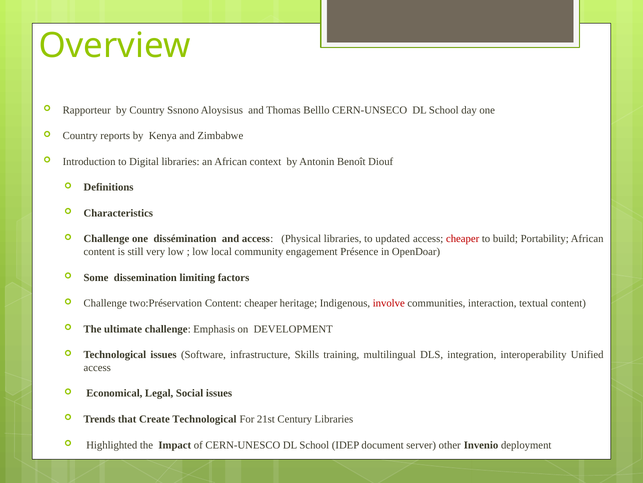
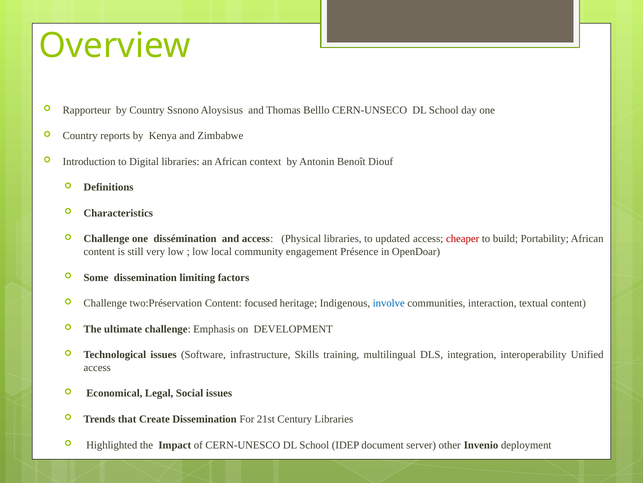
Content cheaper: cheaper -> focused
involve colour: red -> blue
Create Technological: Technological -> Dissemination
